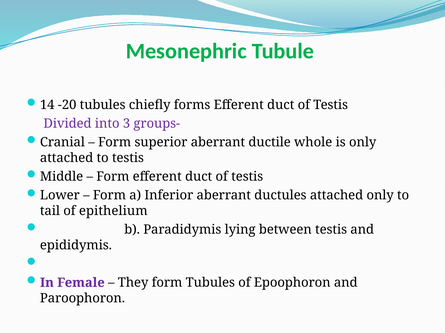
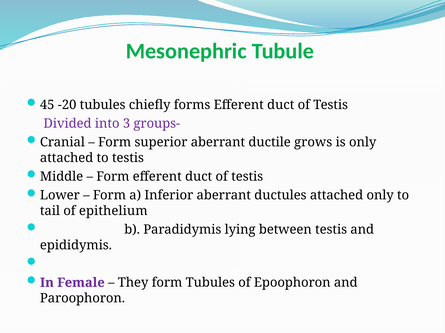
14: 14 -> 45
whole: whole -> grows
